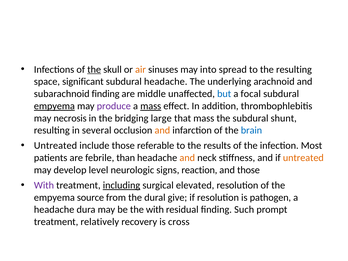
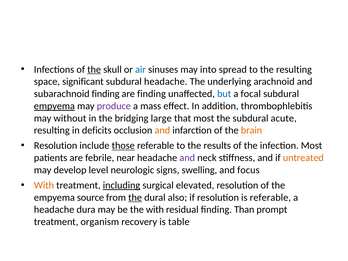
air colour: orange -> blue
are middle: middle -> finding
mass at (151, 106) underline: present -> none
necrosis: necrosis -> without
that mass: mass -> most
shunt: shunt -> acute
several: several -> deficits
brain colour: blue -> orange
Untreated at (55, 146): Untreated -> Resolution
those at (123, 146) underline: none -> present
than: than -> near
and at (187, 158) colour: orange -> purple
reaction: reaction -> swelling
and those: those -> focus
With at (44, 185) colour: purple -> orange
the at (135, 197) underline: none -> present
give: give -> also
is pathogen: pathogen -> referable
Such: Such -> Than
relatively: relatively -> organism
cross: cross -> table
